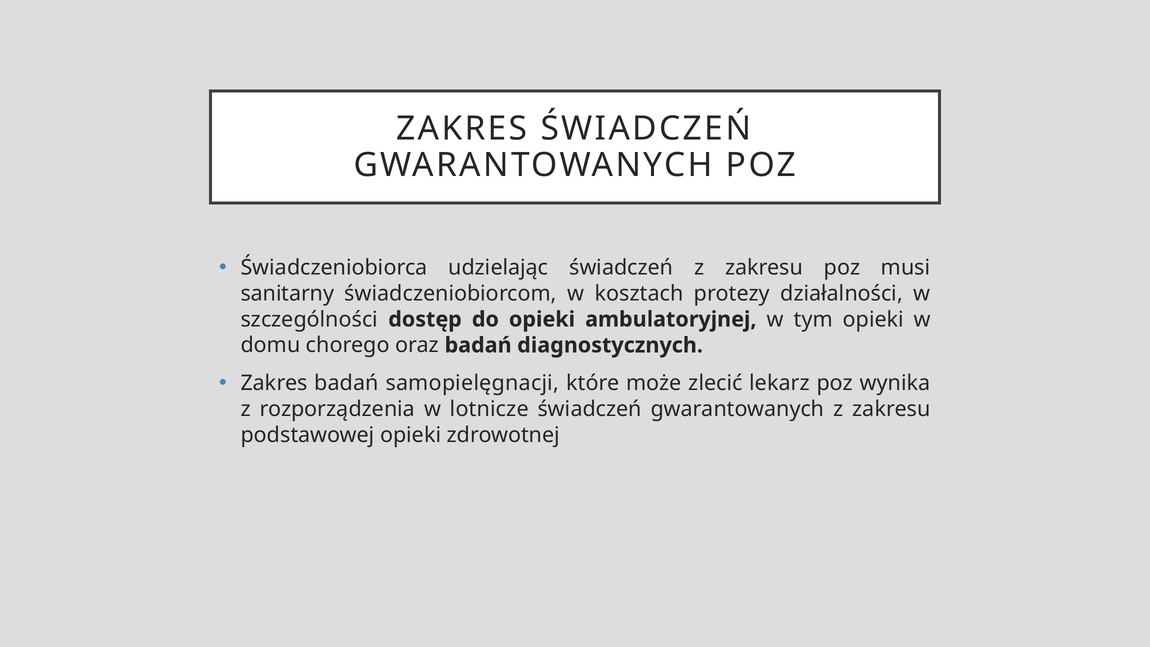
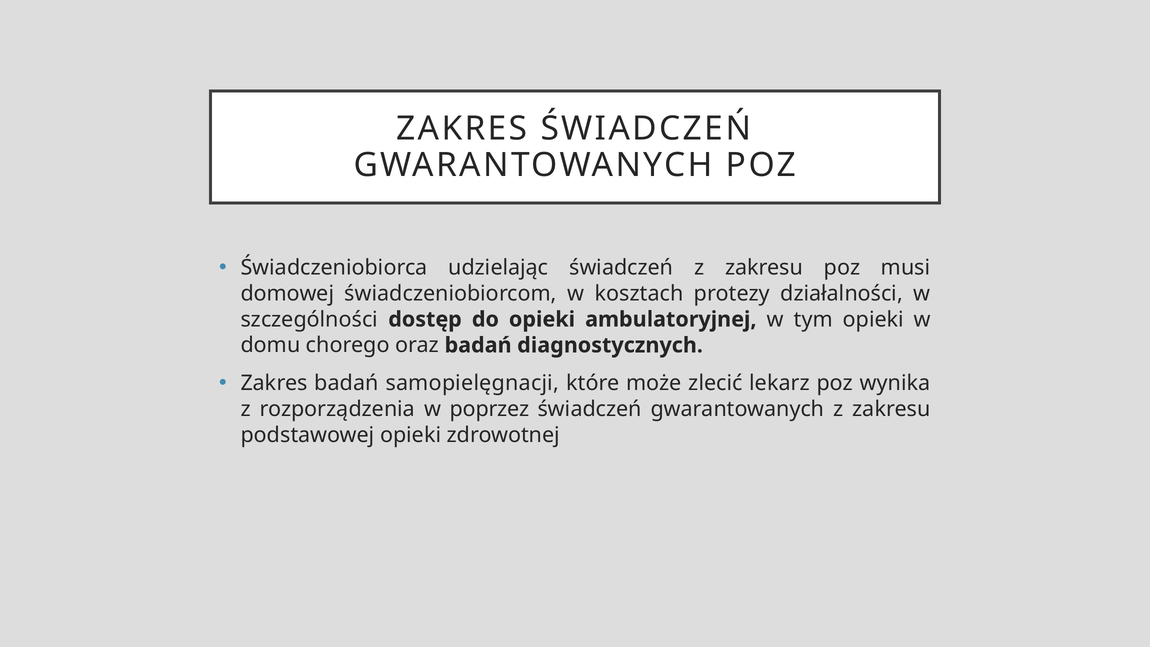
sanitarny: sanitarny -> domowej
lotnicze: lotnicze -> poprzez
